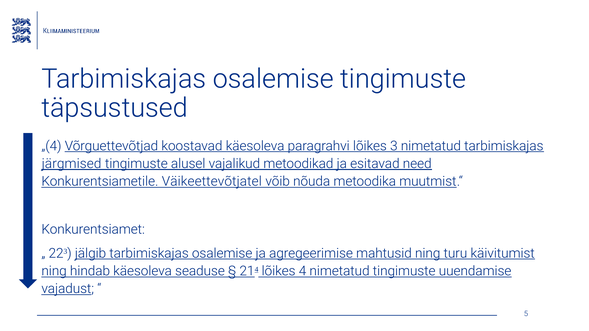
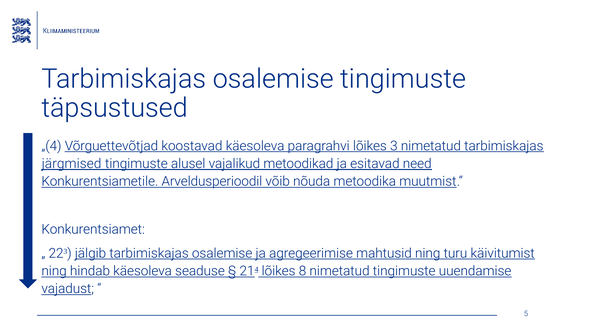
Väikeettevõtjatel: Väikeettevõtjatel -> Arveldusperioodil
4: 4 -> 8
